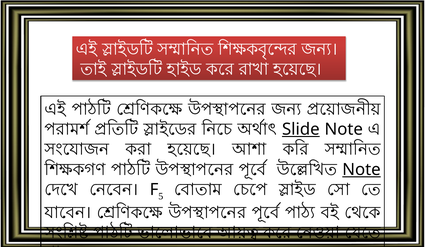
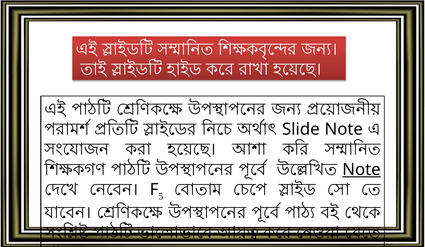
Slide underline: present -> none
